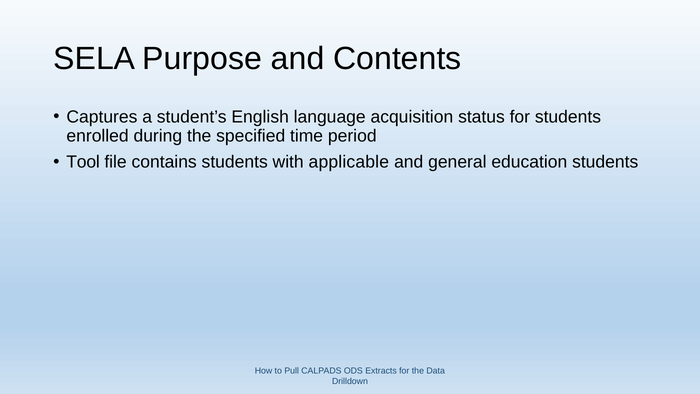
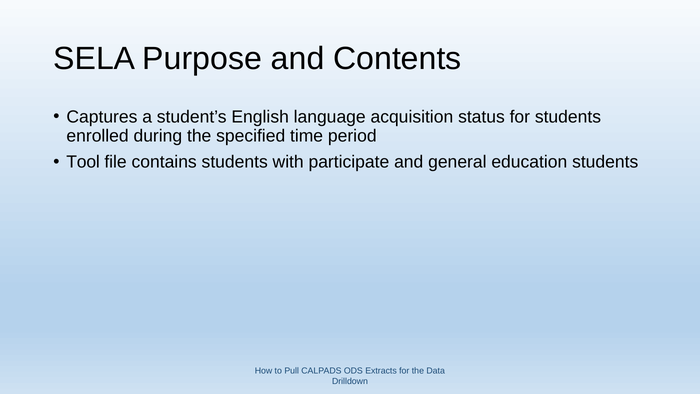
applicable: applicable -> participate
